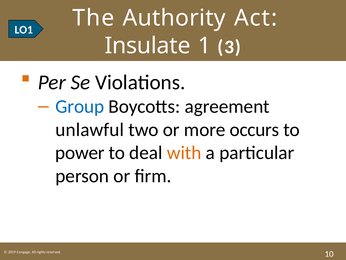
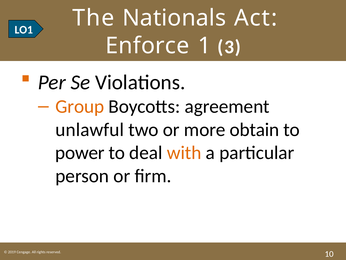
Authority: Authority -> Nationals
Insulate: Insulate -> Enforce
Group colour: blue -> orange
occurs: occurs -> obtain
